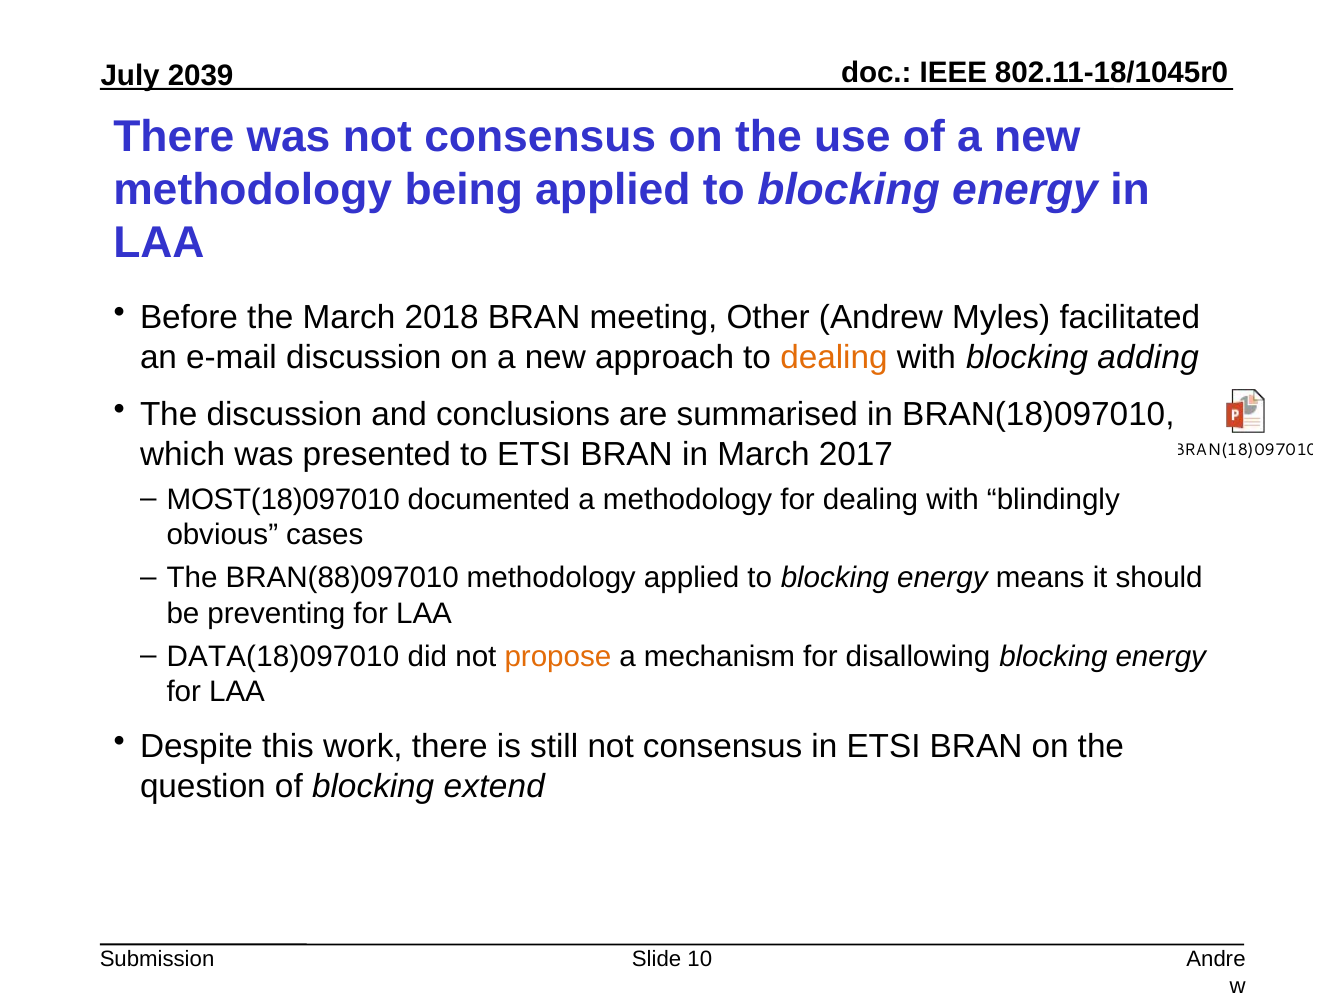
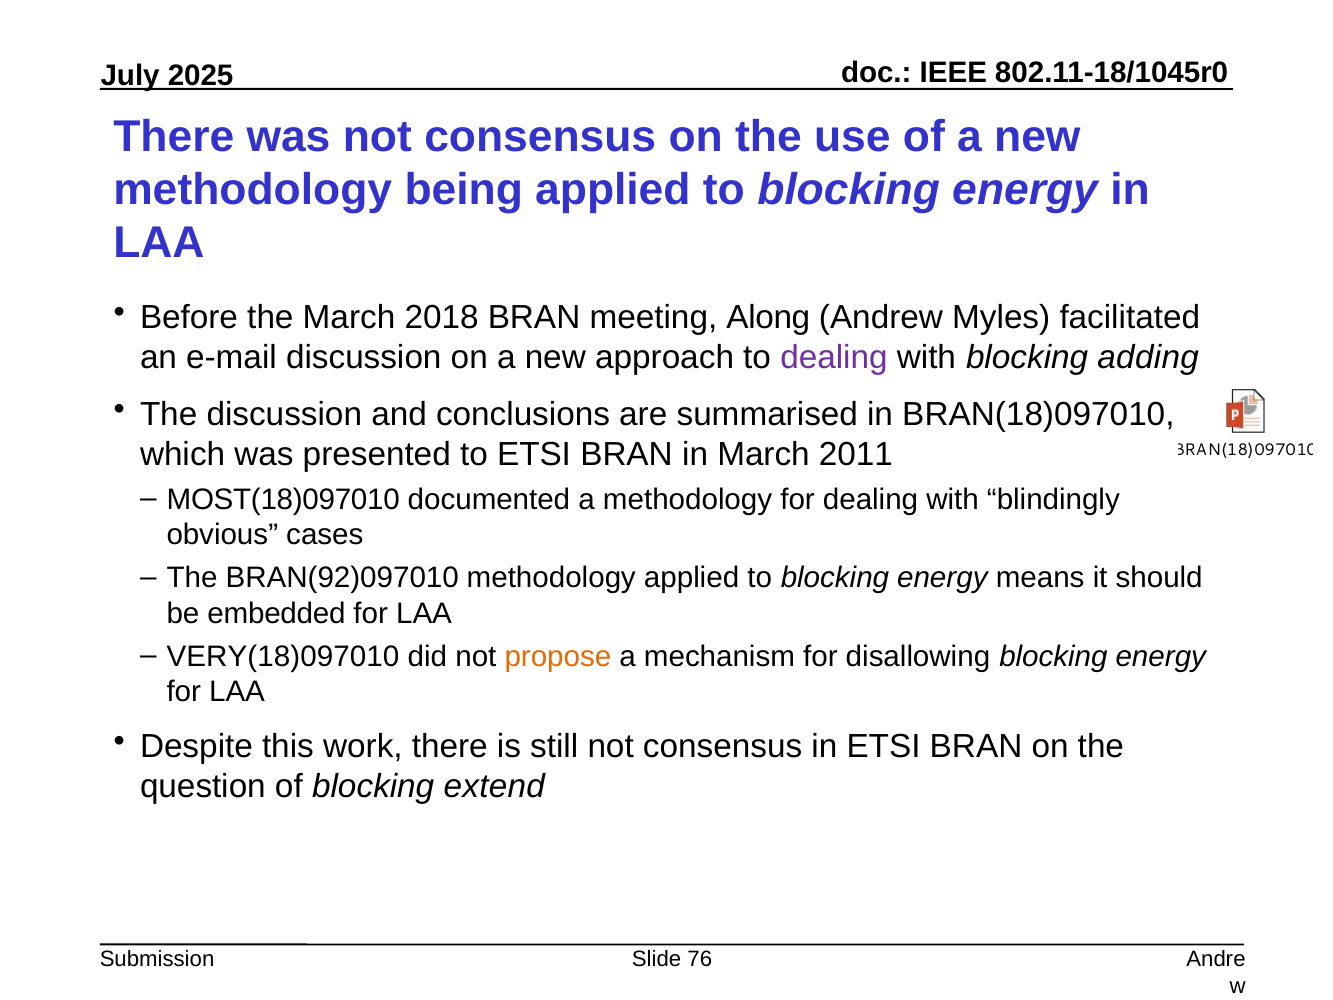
2039: 2039 -> 2025
Other: Other -> Along
dealing at (834, 358) colour: orange -> purple
2017: 2017 -> 2011
BRAN(88)097010: BRAN(88)097010 -> BRAN(92)097010
preventing: preventing -> embedded
DATA(18)097010: DATA(18)097010 -> VERY(18)097010
10: 10 -> 76
